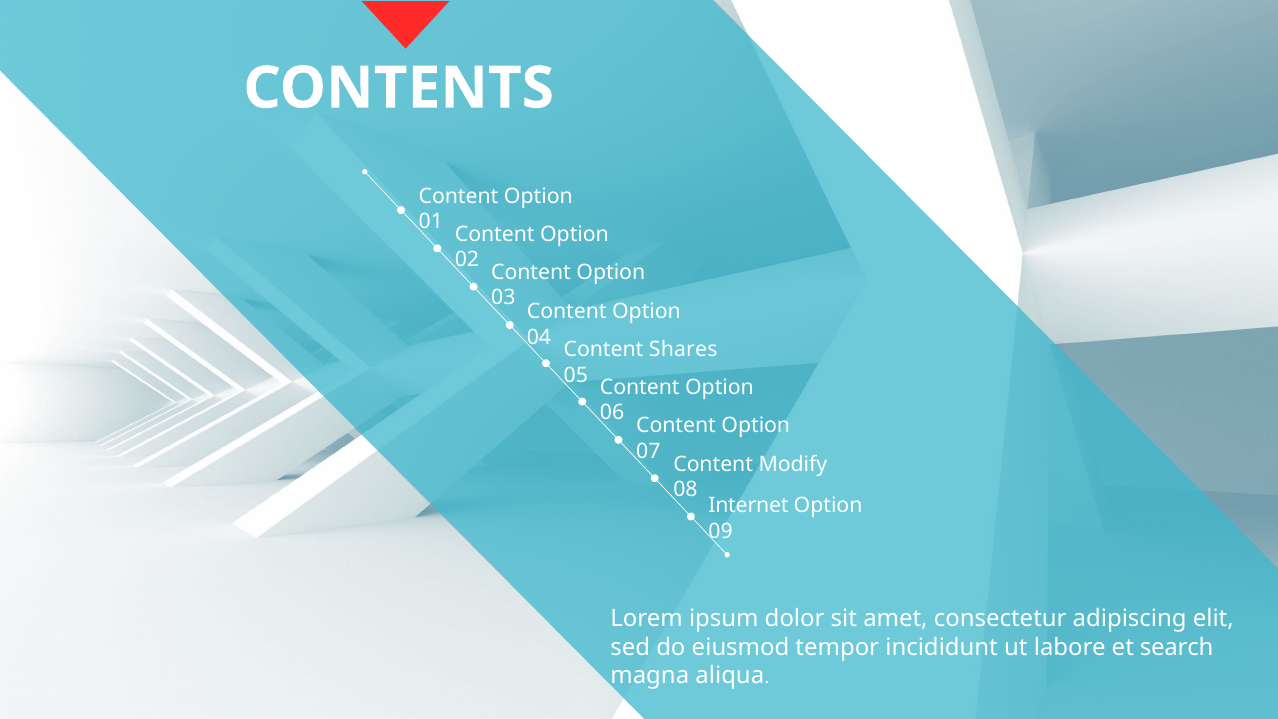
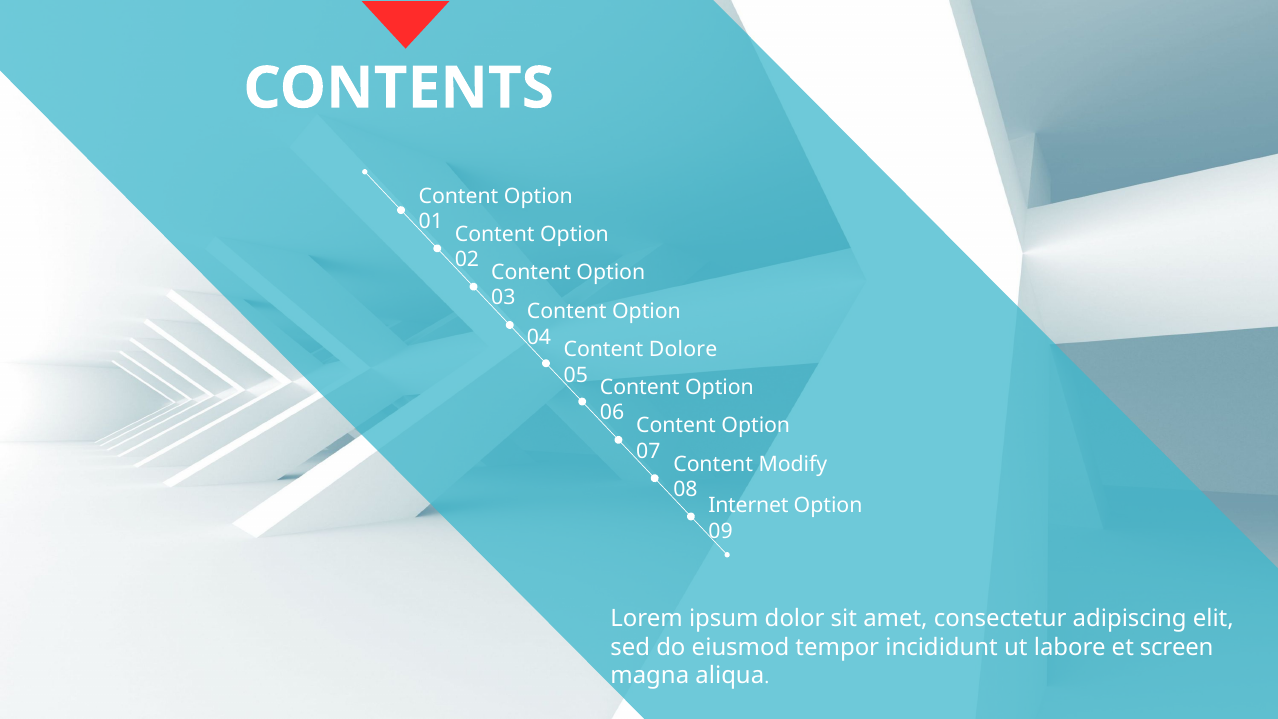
Shares: Shares -> Dolore
search: search -> screen
